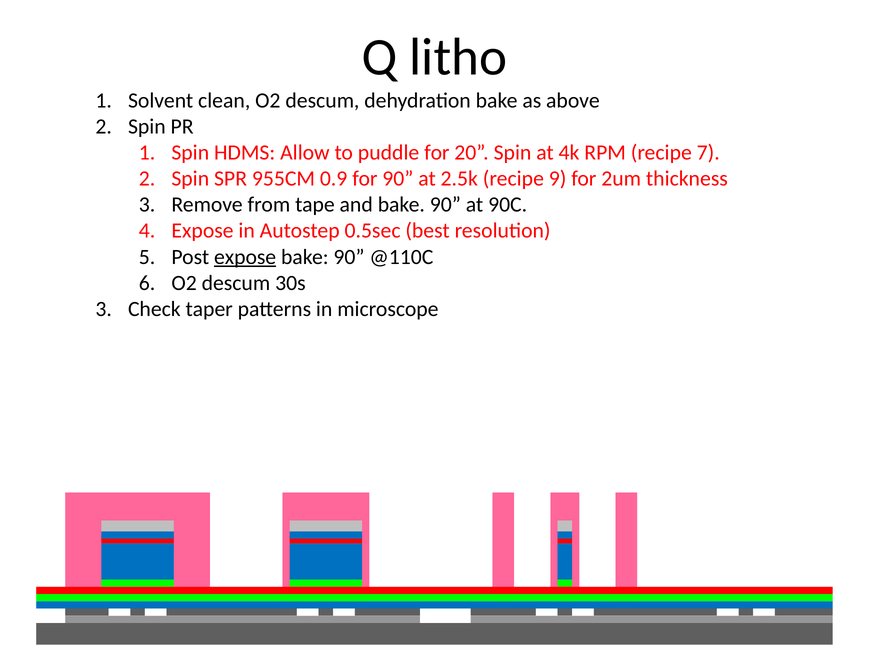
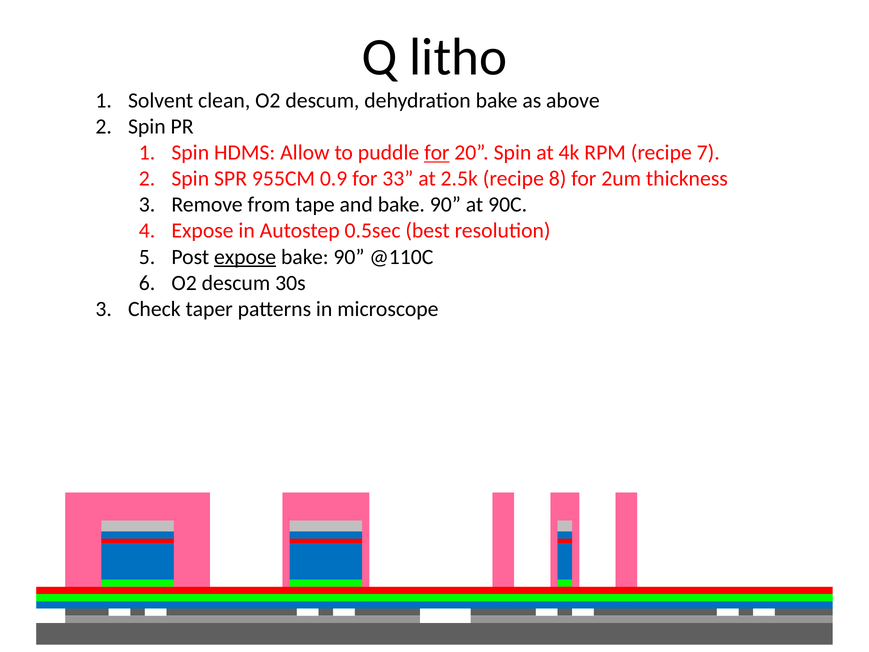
for at (437, 153) underline: none -> present
for 90: 90 -> 33
9: 9 -> 8
